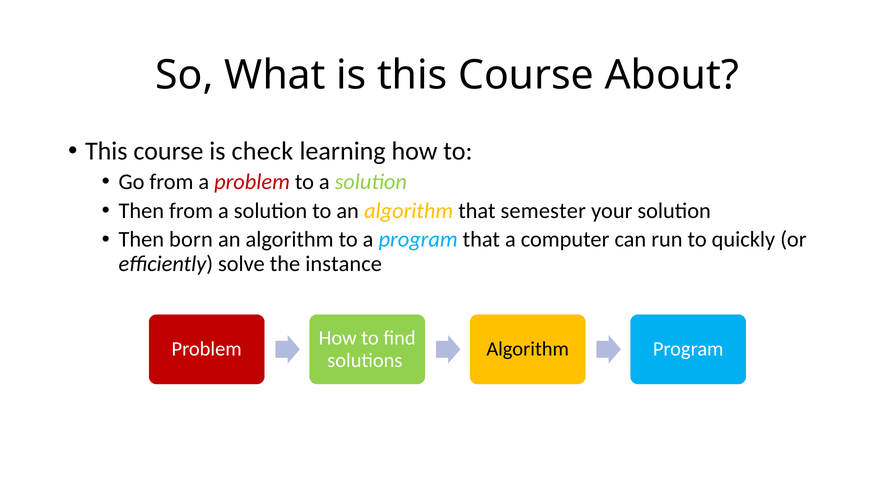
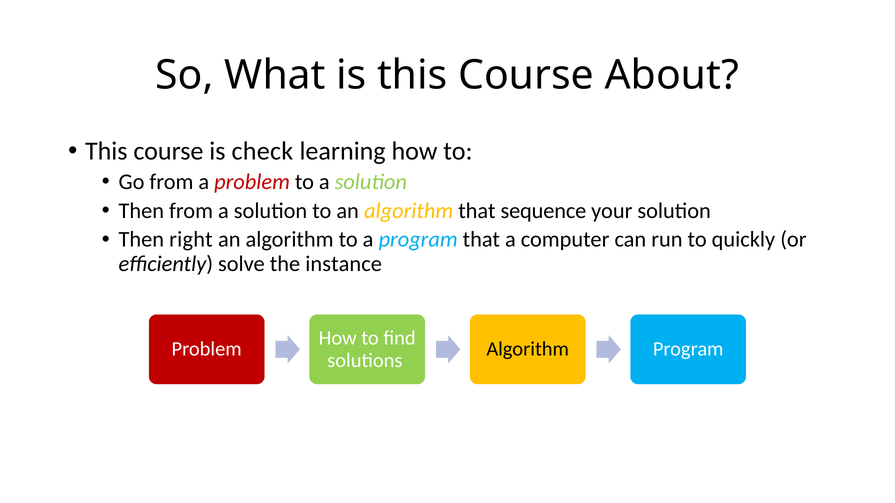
semester: semester -> sequence
born: born -> right
